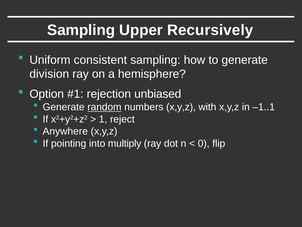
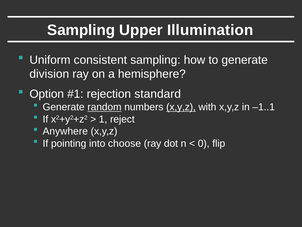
Recursively: Recursively -> Illumination
unbiased: unbiased -> standard
x,y,z at (181, 107) underline: none -> present
multiply: multiply -> choose
